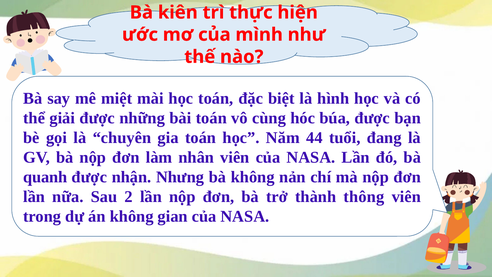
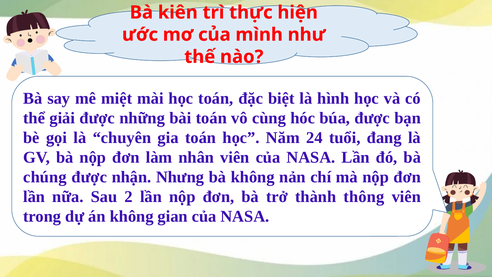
44: 44 -> 24
quanh: quanh -> chúng
